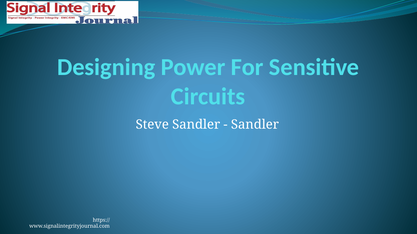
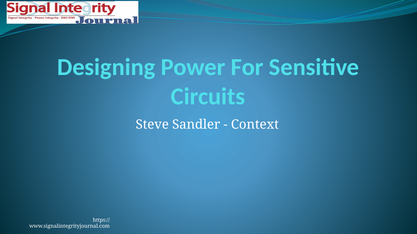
Sandler at (255, 125): Sandler -> Context
